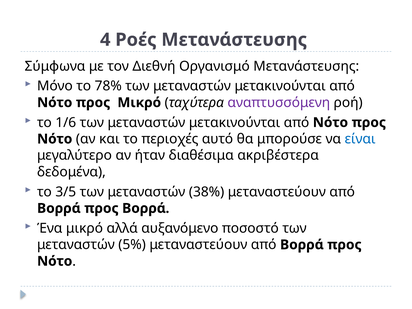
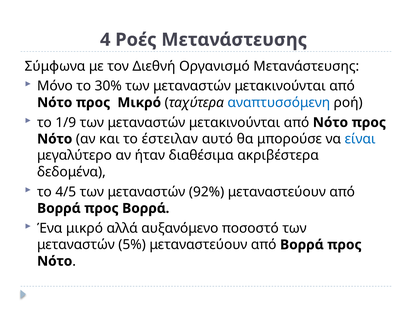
78%: 78% -> 30%
αναπτυσσόμενη colour: purple -> blue
1/6: 1/6 -> 1/9
περιοχές: περιοχές -> έστειλαν
3/5: 3/5 -> 4/5
38%: 38% -> 92%
